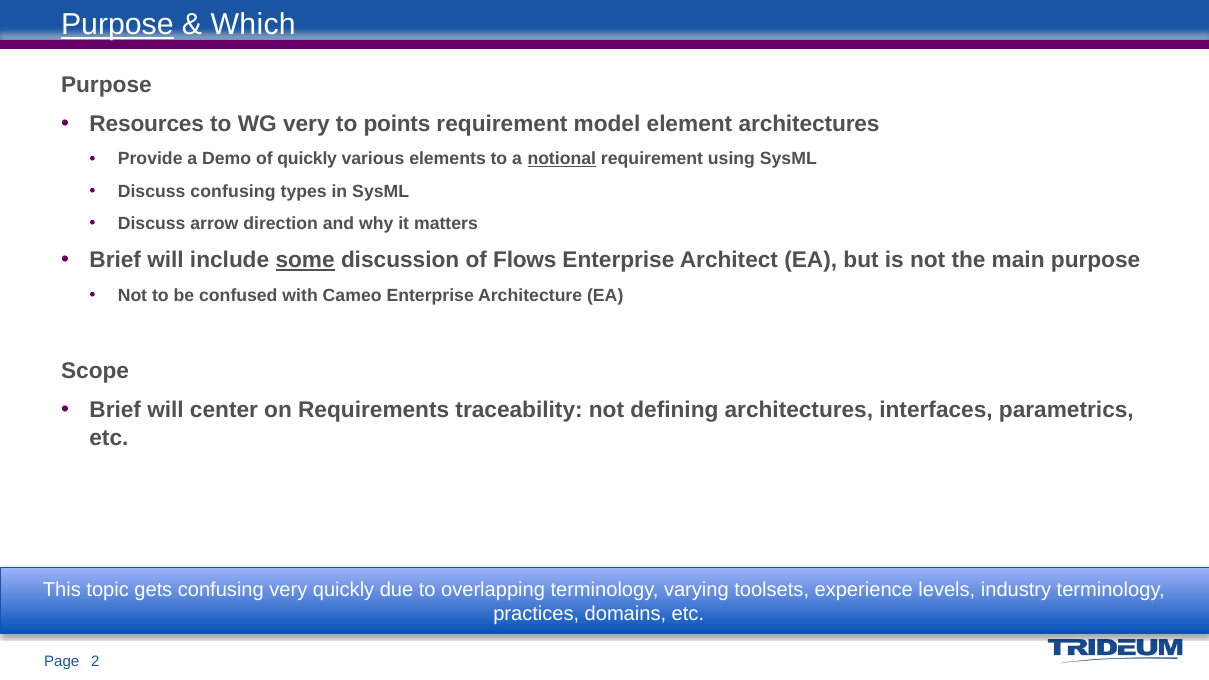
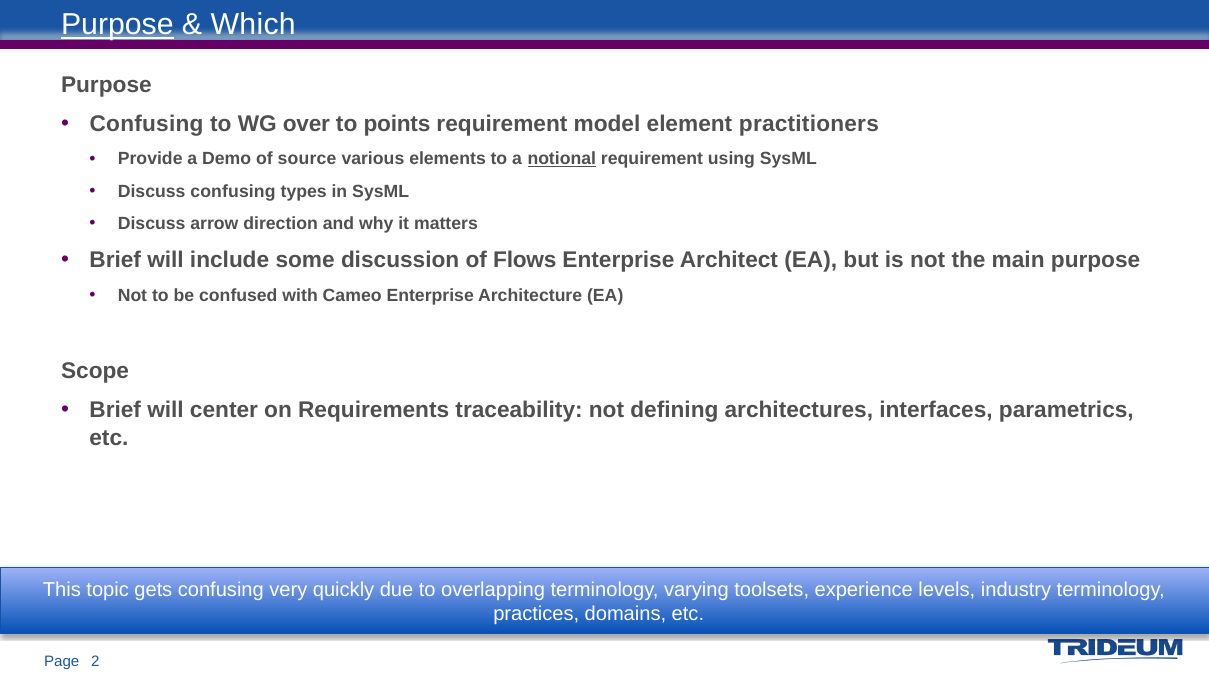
Resources at (147, 124): Resources -> Confusing
WG very: very -> over
element architectures: architectures -> practitioners
of quickly: quickly -> source
some underline: present -> none
